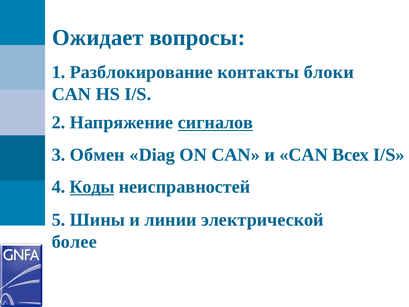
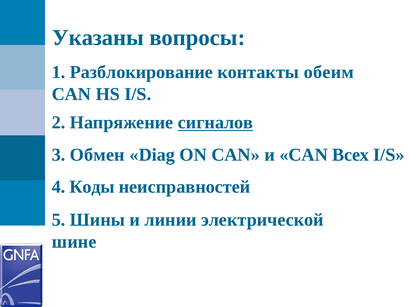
Ожидает: Ожидает -> Указаны
блоки: блоки -> обеим
Коды underline: present -> none
более: более -> шине
